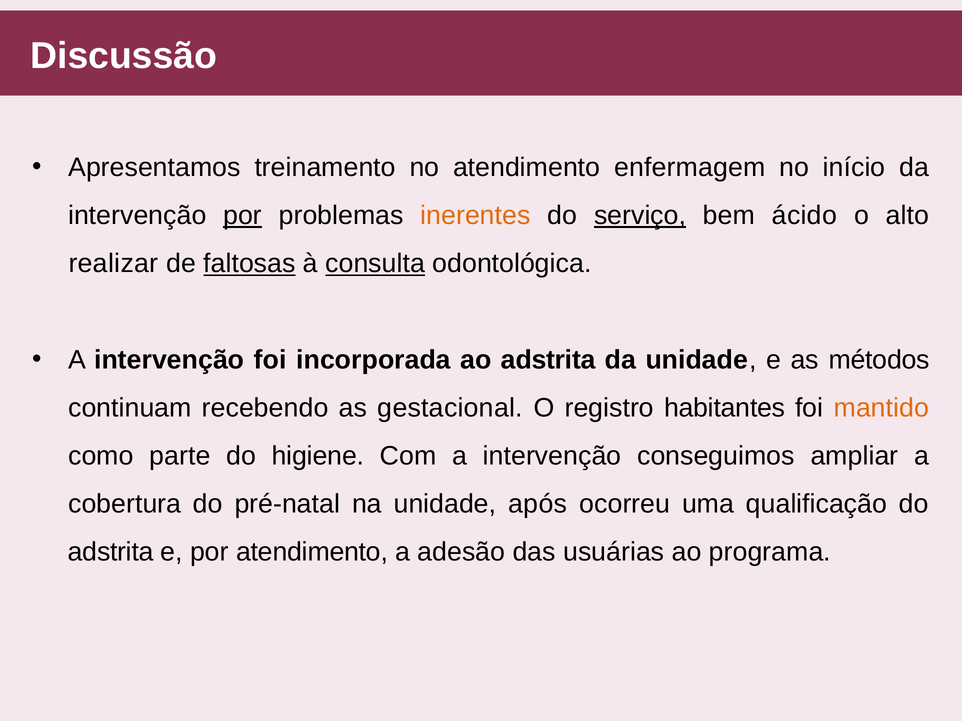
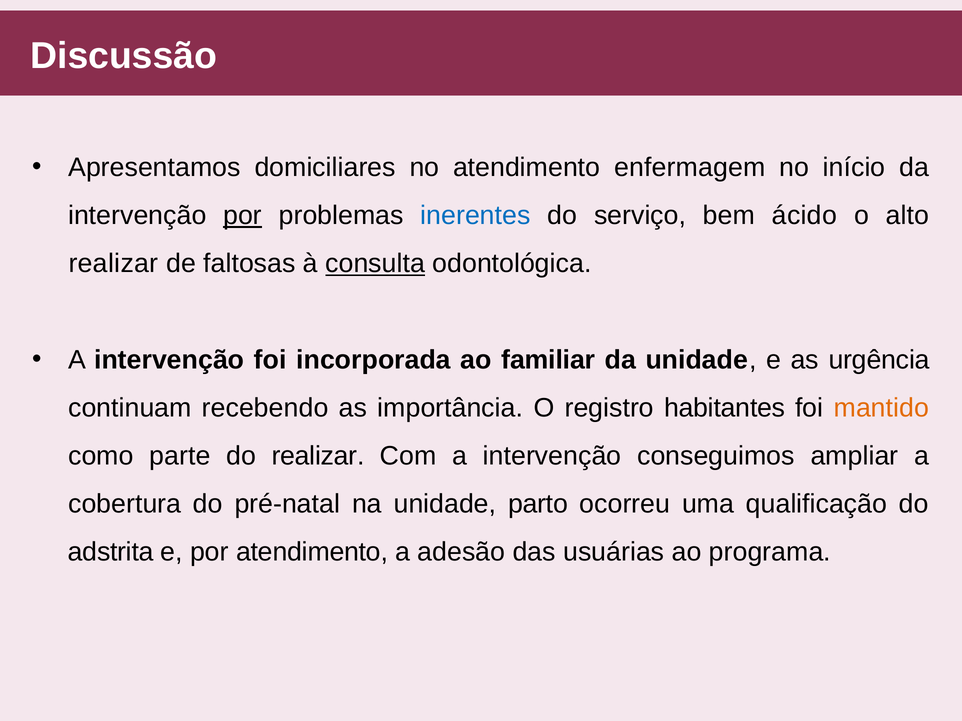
treinamento: treinamento -> domiciliares
inerentes colour: orange -> blue
serviço underline: present -> none
faltosas underline: present -> none
ao adstrita: adstrita -> familiar
métodos: métodos -> urgência
gestacional: gestacional -> importância
do higiene: higiene -> realizar
após: após -> parto
